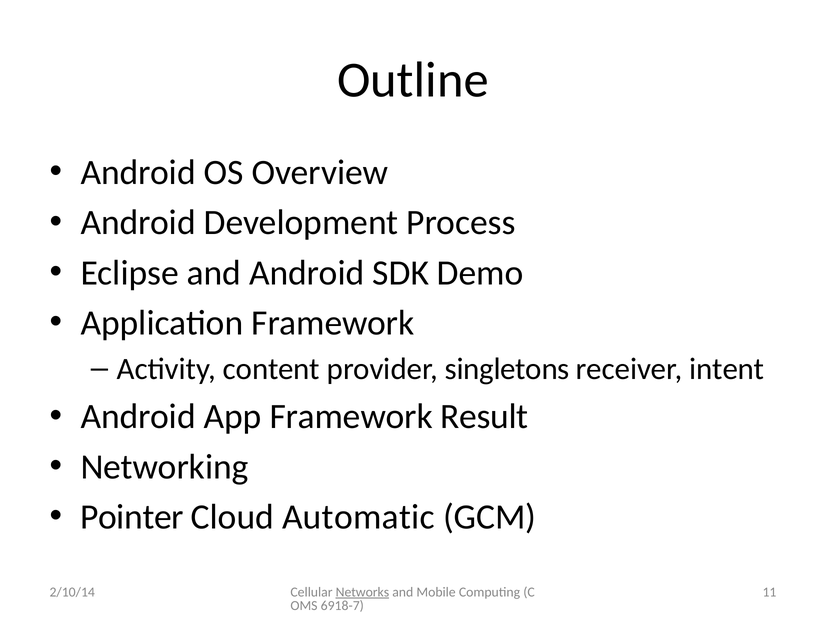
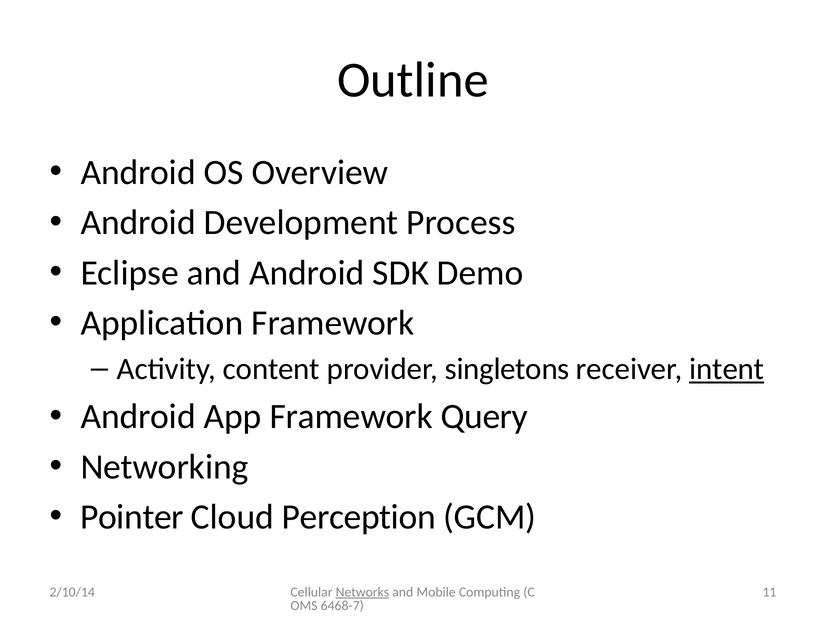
intent underline: none -> present
Result: Result -> Query
Automatic: Automatic -> Perception
6918-7: 6918-7 -> 6468-7
